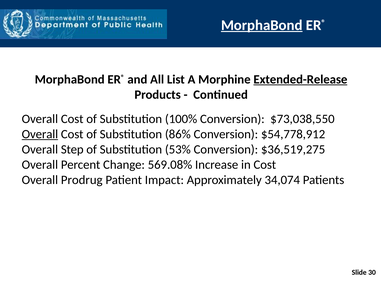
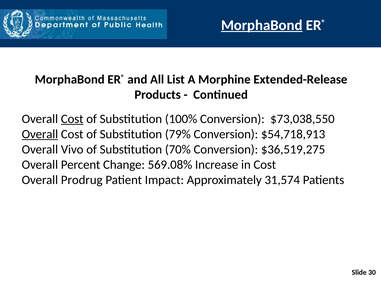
Extended-Release underline: present -> none
Cost at (72, 119) underline: none -> present
86%: 86% -> 79%
$54,778,912: $54,778,912 -> $54,718,913
Step: Step -> Vivo
53%: 53% -> 70%
34,074: 34,074 -> 31,574
